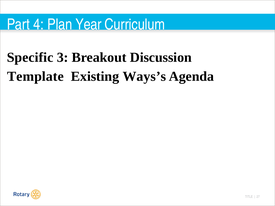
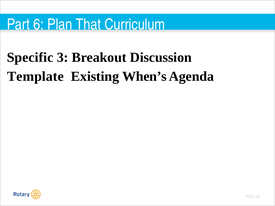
4: 4 -> 6
Year: Year -> That
Ways’s: Ways’s -> When’s
